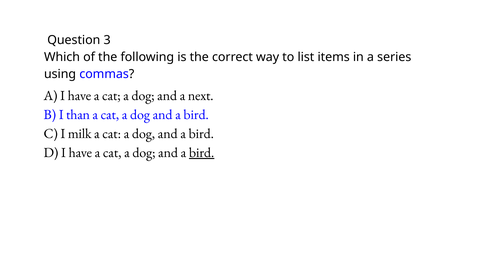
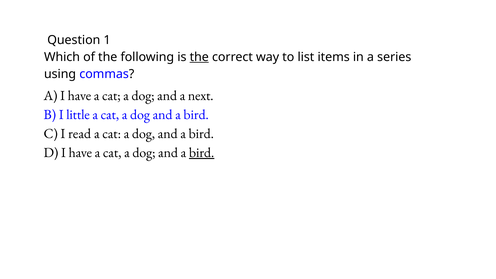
3: 3 -> 1
the at (199, 57) underline: none -> present
than: than -> little
milk: milk -> read
